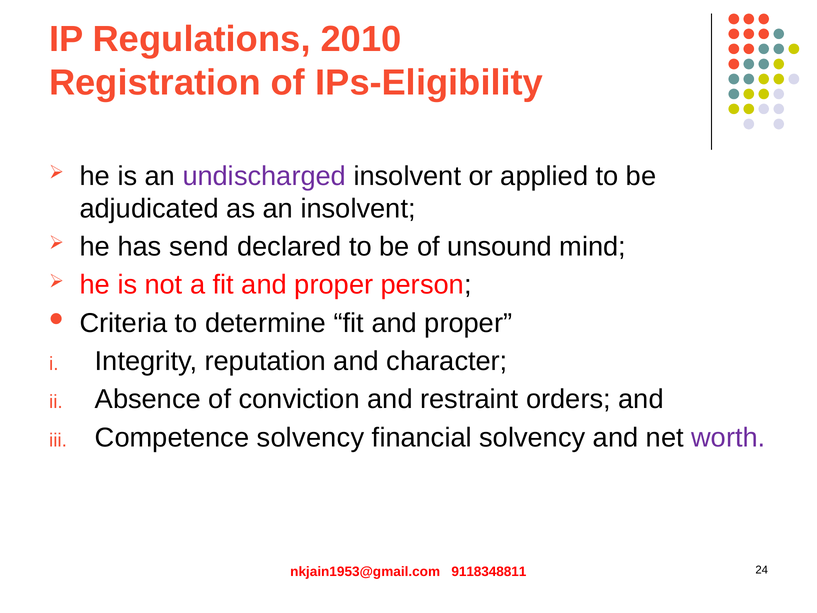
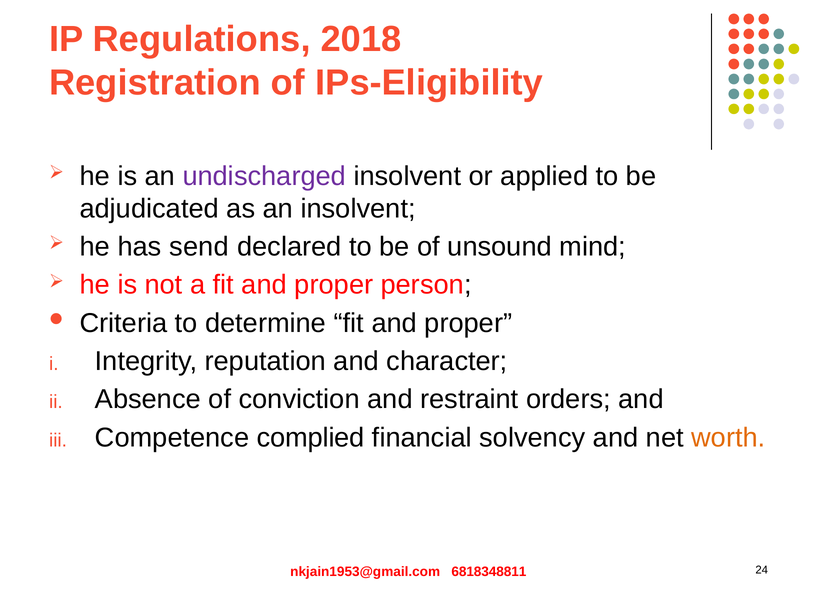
2010: 2010 -> 2018
Competence solvency: solvency -> complied
worth colour: purple -> orange
9118348811: 9118348811 -> 6818348811
